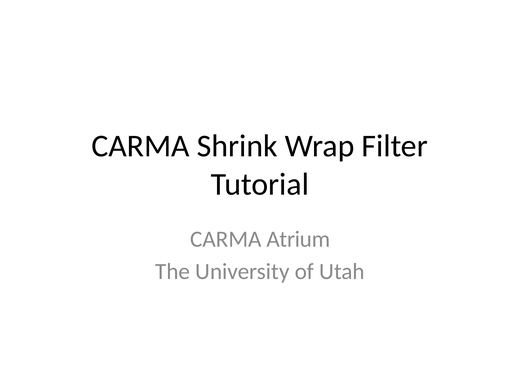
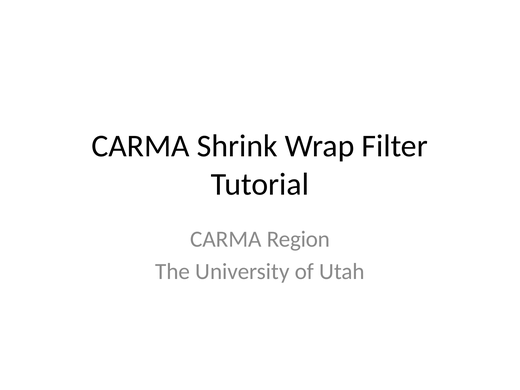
Atrium: Atrium -> Region
